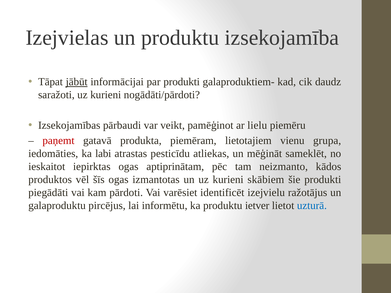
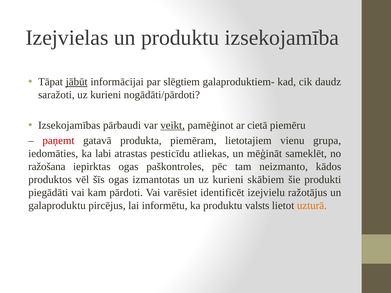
par produkti: produkti -> slēgtiem
veikt underline: none -> present
lielu: lielu -> cietā
ieskaitot: ieskaitot -> ražošana
aptiprinātam: aptiprinātam -> paškontroles
ietver: ietver -> valsts
uzturā colour: blue -> orange
